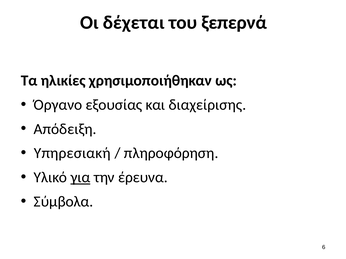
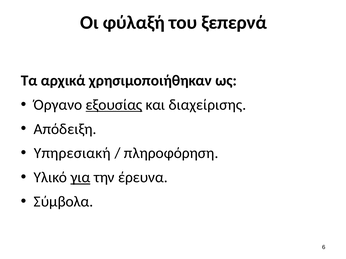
δέχεται: δέχεται -> φύλαξή
ηλικίες: ηλικίες -> αρχικά
εξουσίας underline: none -> present
